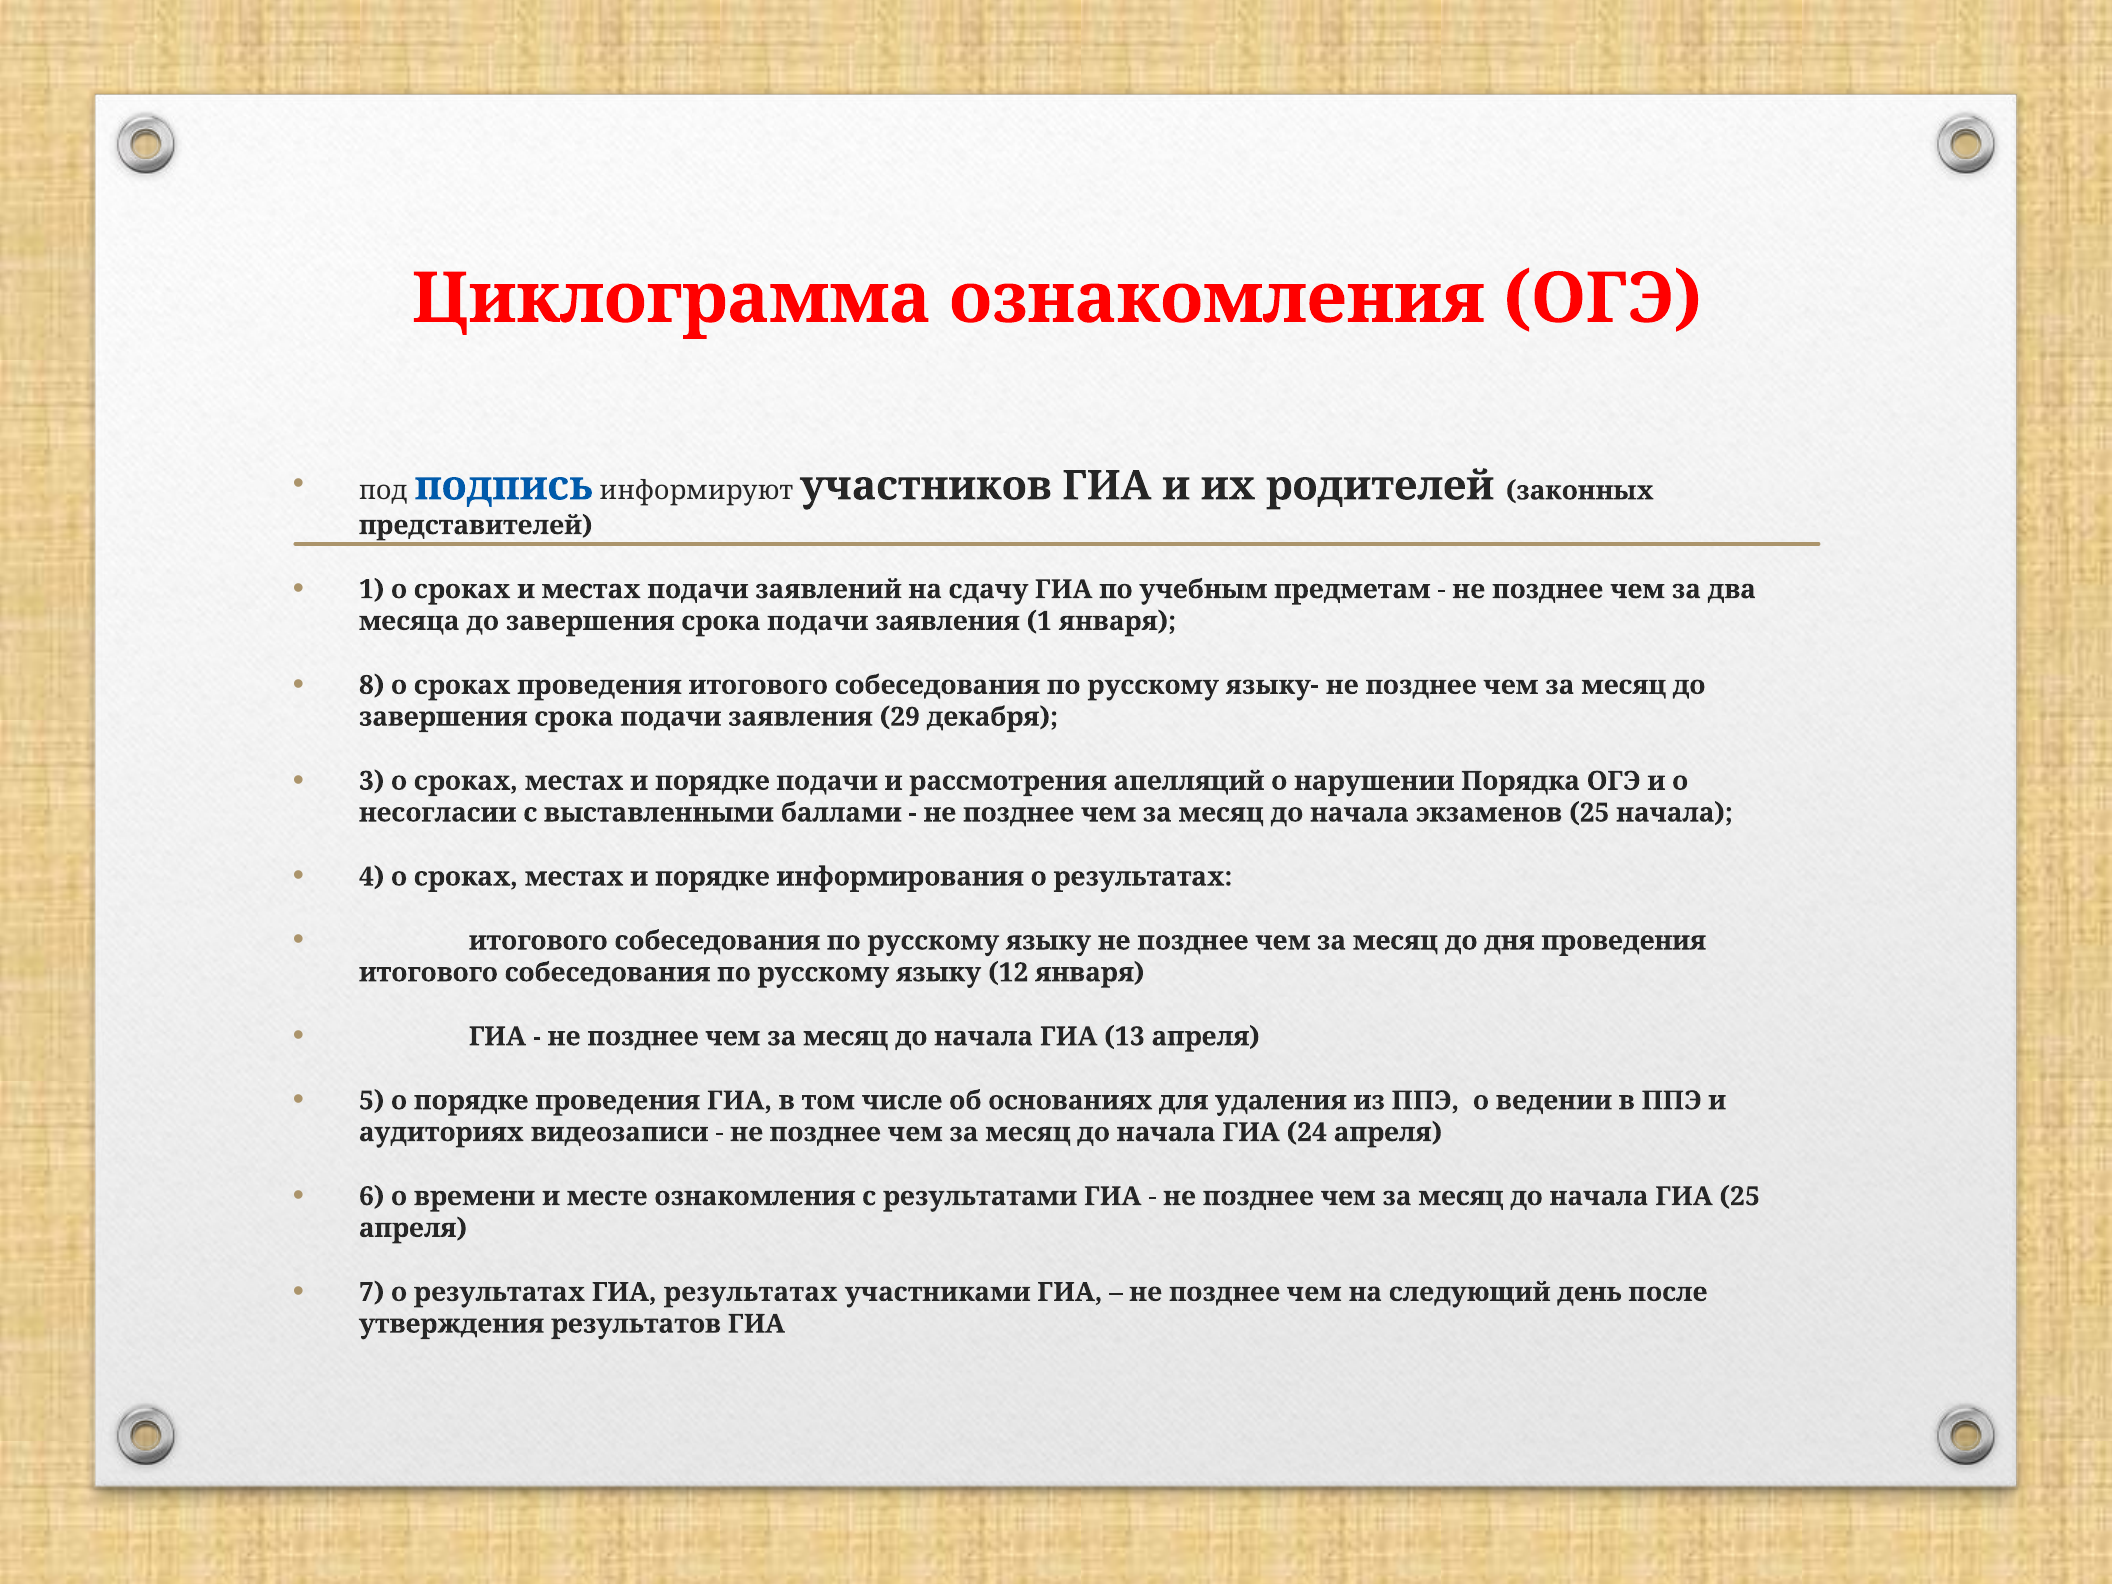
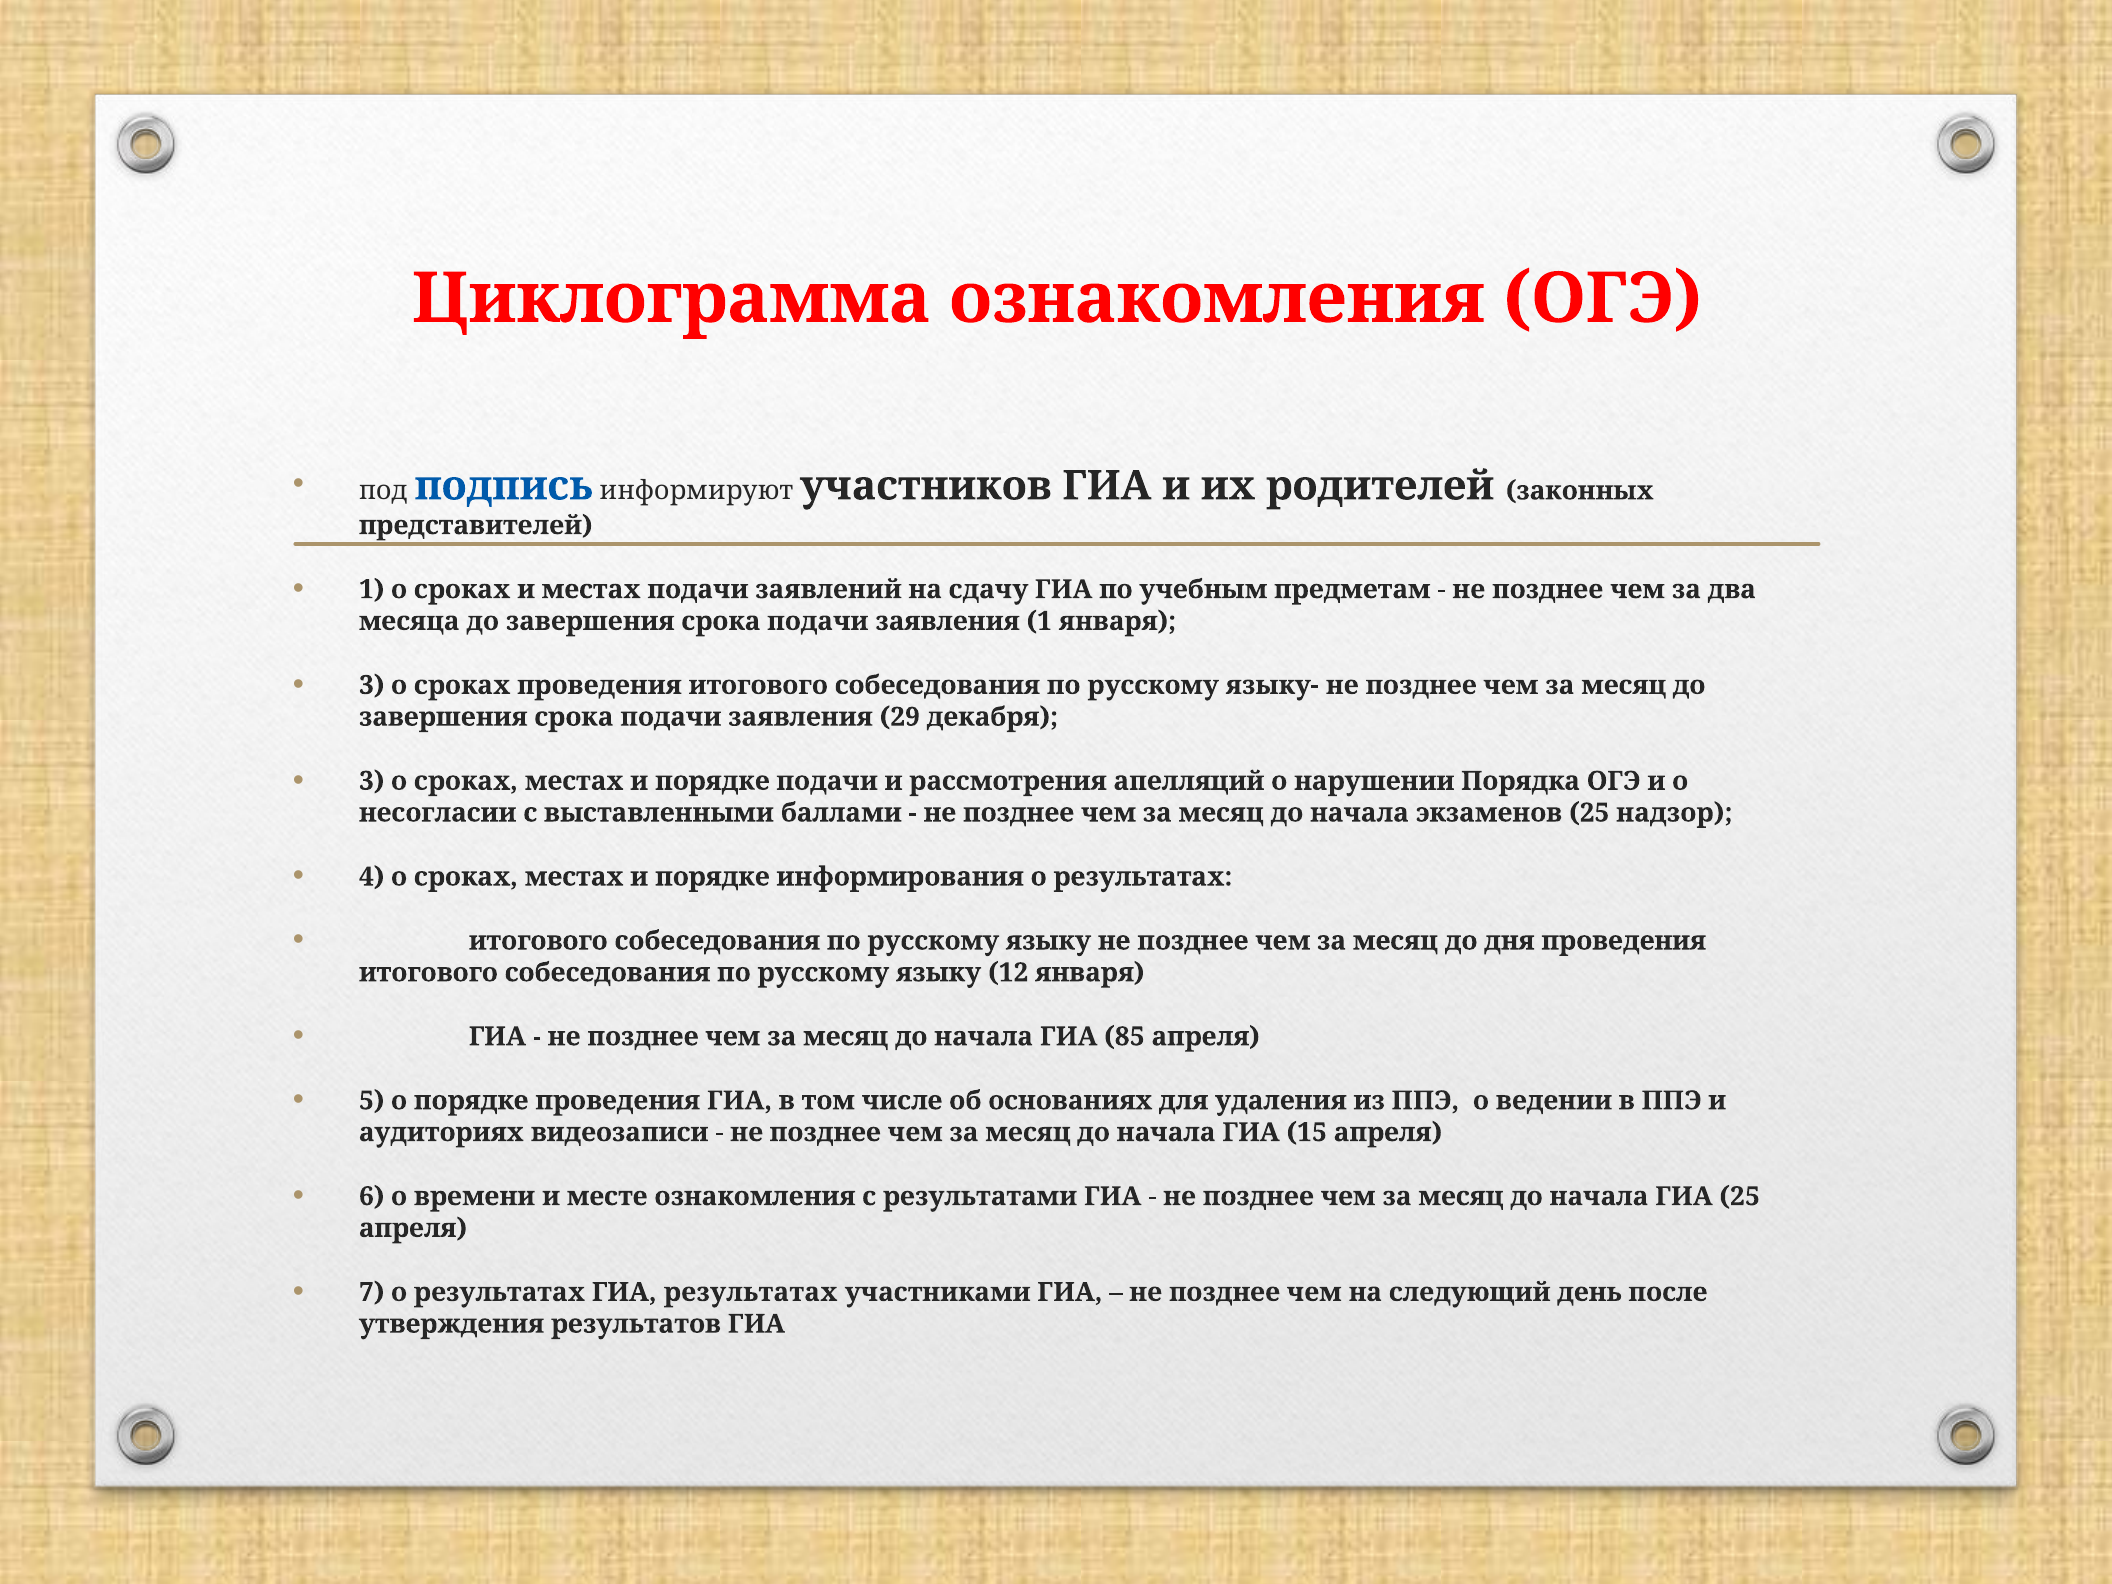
8 at (372, 685): 8 -> 3
25 начала: начала -> надзор
13: 13 -> 85
24: 24 -> 15
